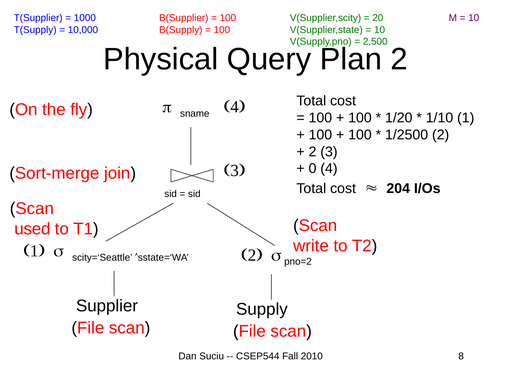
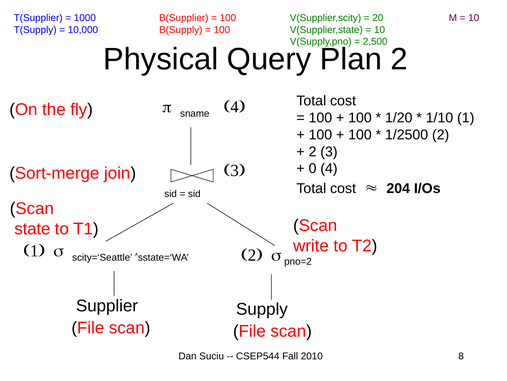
used: used -> state
